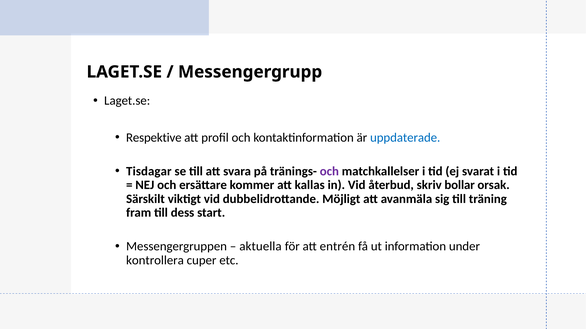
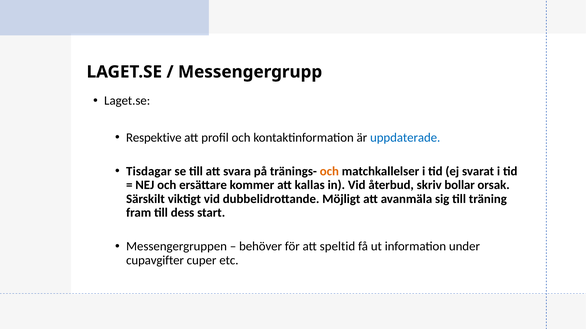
och at (329, 172) colour: purple -> orange
aktuella: aktuella -> behöver
entrén: entrén -> speltid
kontrollera: kontrollera -> cupavgifter
